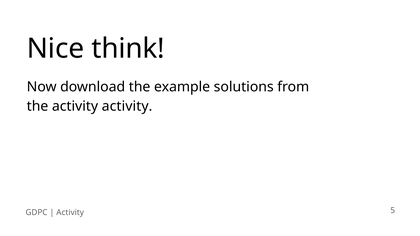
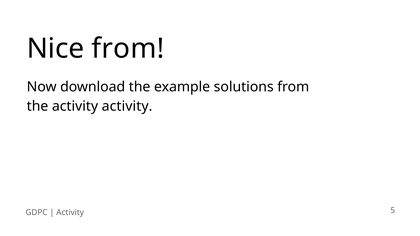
Nice think: think -> from
